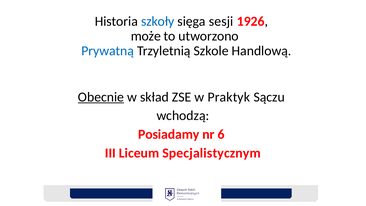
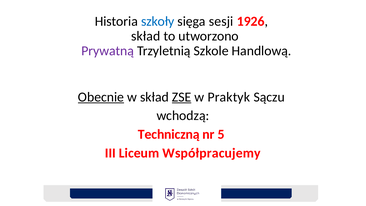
może at (146, 36): może -> skład
Prywatną colour: blue -> purple
ZSE underline: none -> present
Posiadamy: Posiadamy -> Techniczną
6: 6 -> 5
Specjalistycznym: Specjalistycznym -> Współpracujemy
